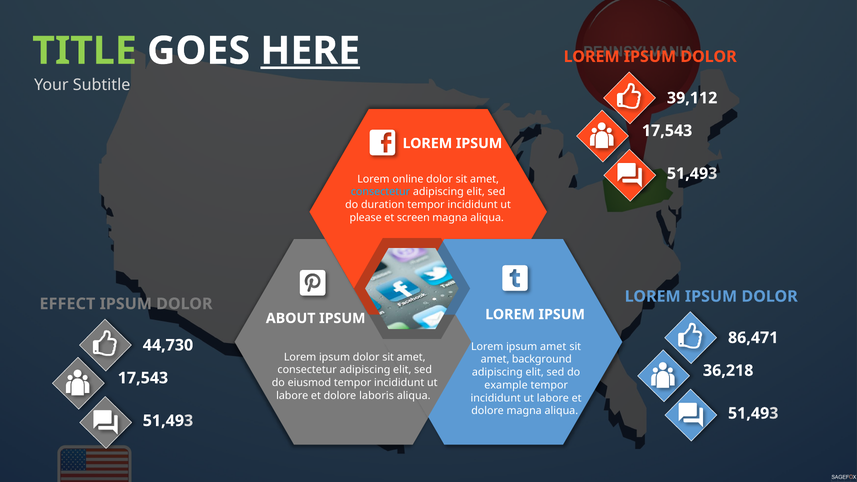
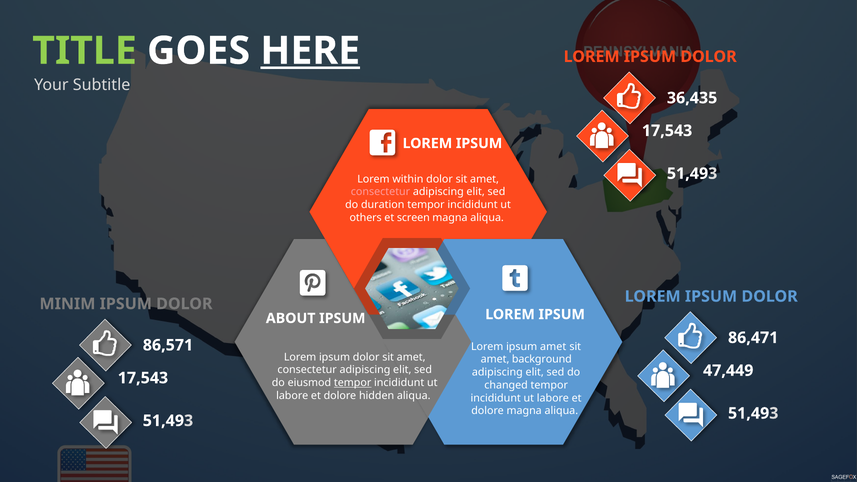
39,112: 39,112 -> 36,435
online: online -> within
consectetur at (381, 192) colour: light blue -> pink
please: please -> others
EFFECT: EFFECT -> MINIM
44,730: 44,730 -> 86,571
36,218: 36,218 -> 47,449
tempor at (353, 383) underline: none -> present
example: example -> changed
laboris: laboris -> hidden
